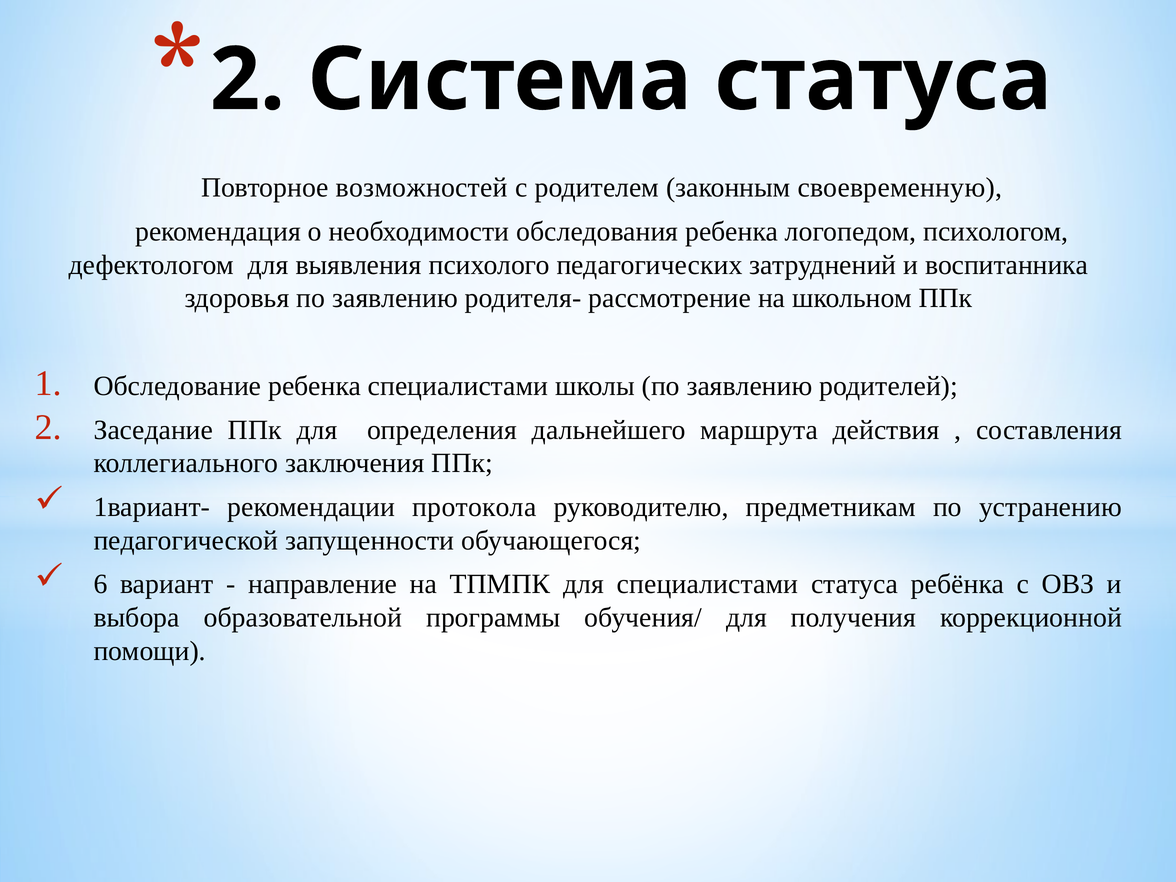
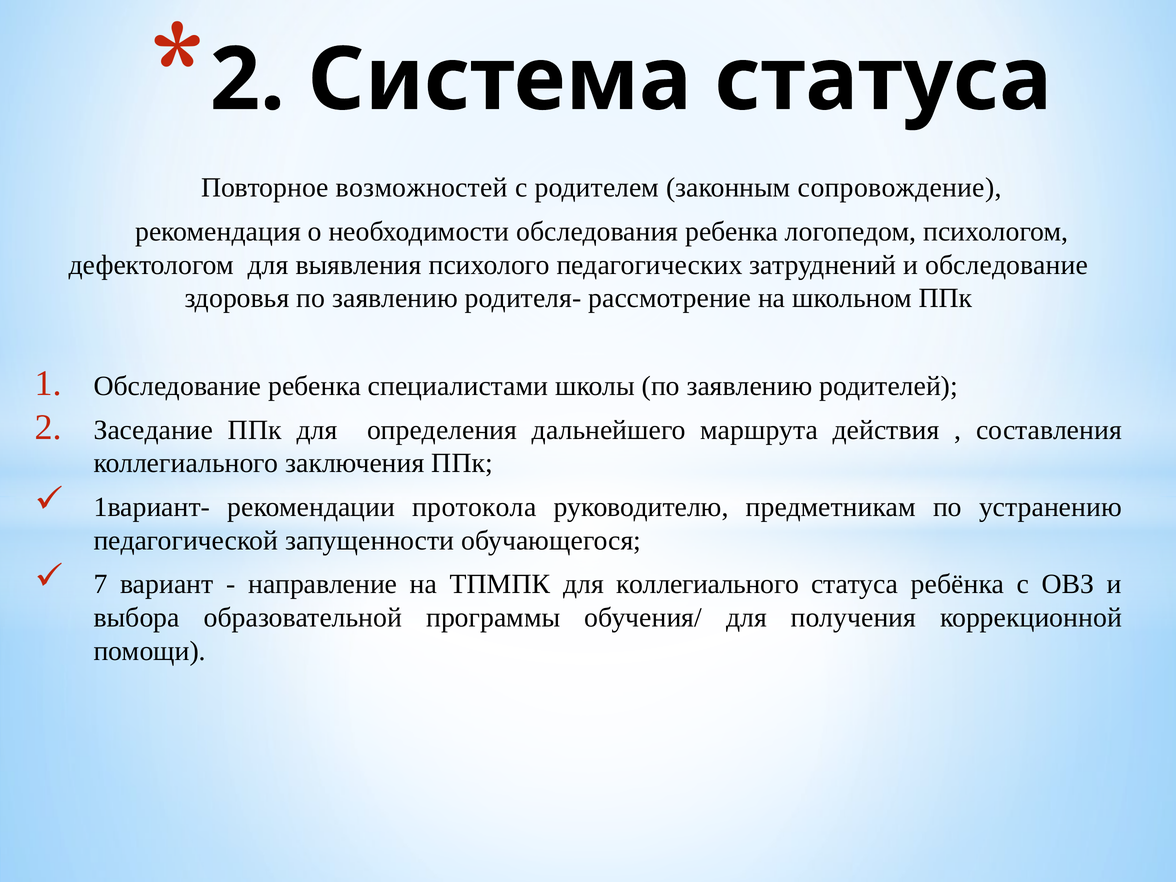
своевременную: своевременную -> сопровождение
и воспитанника: воспитанника -> обследование
6: 6 -> 7
для специалистами: специалистами -> коллегиального
